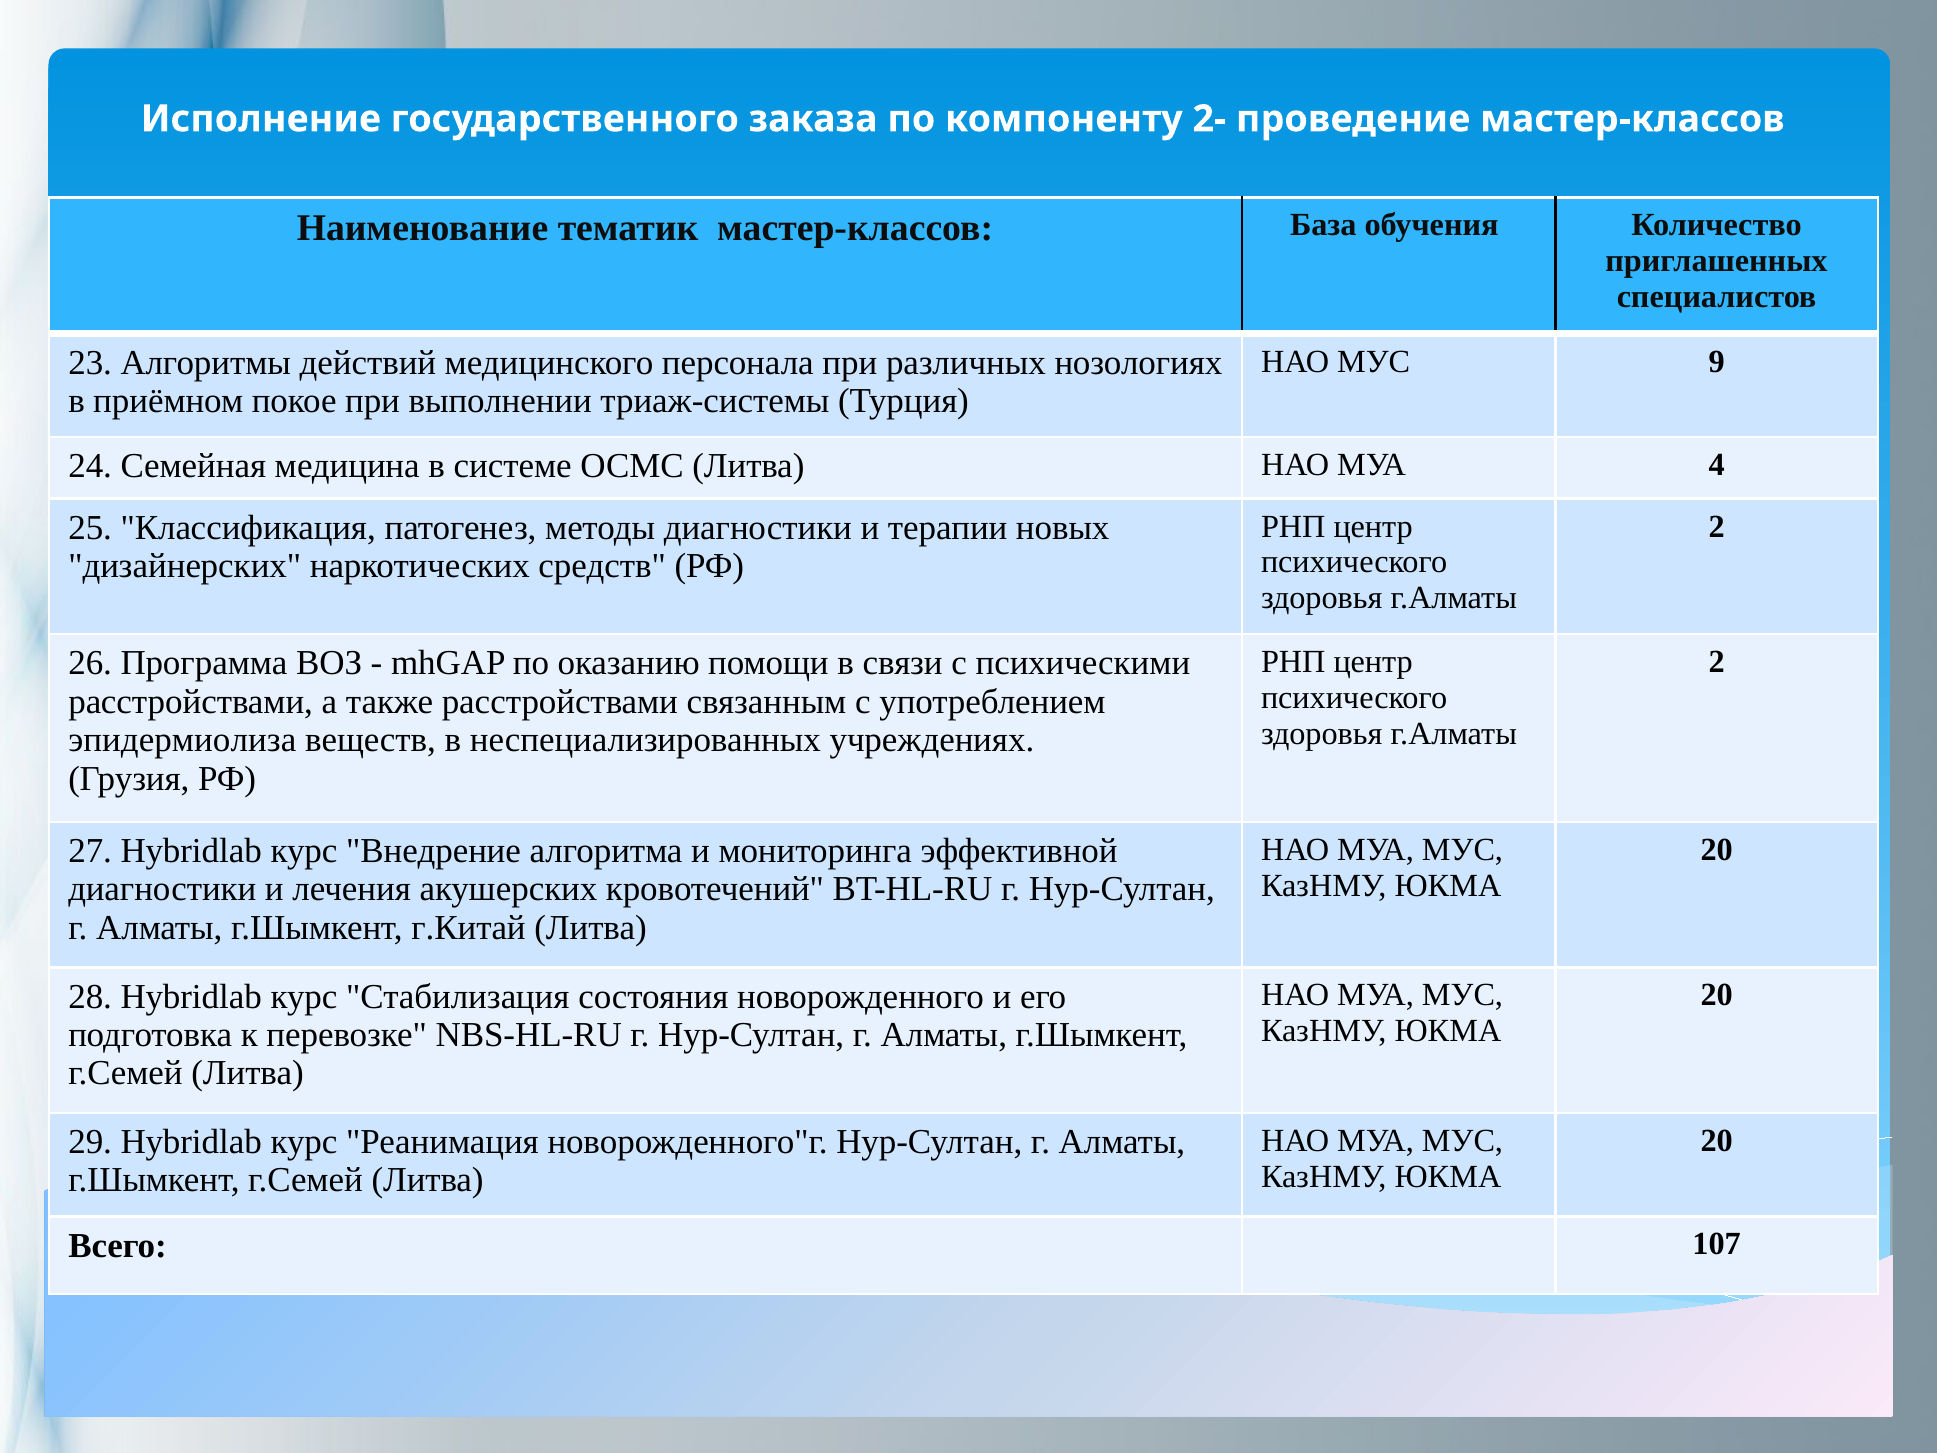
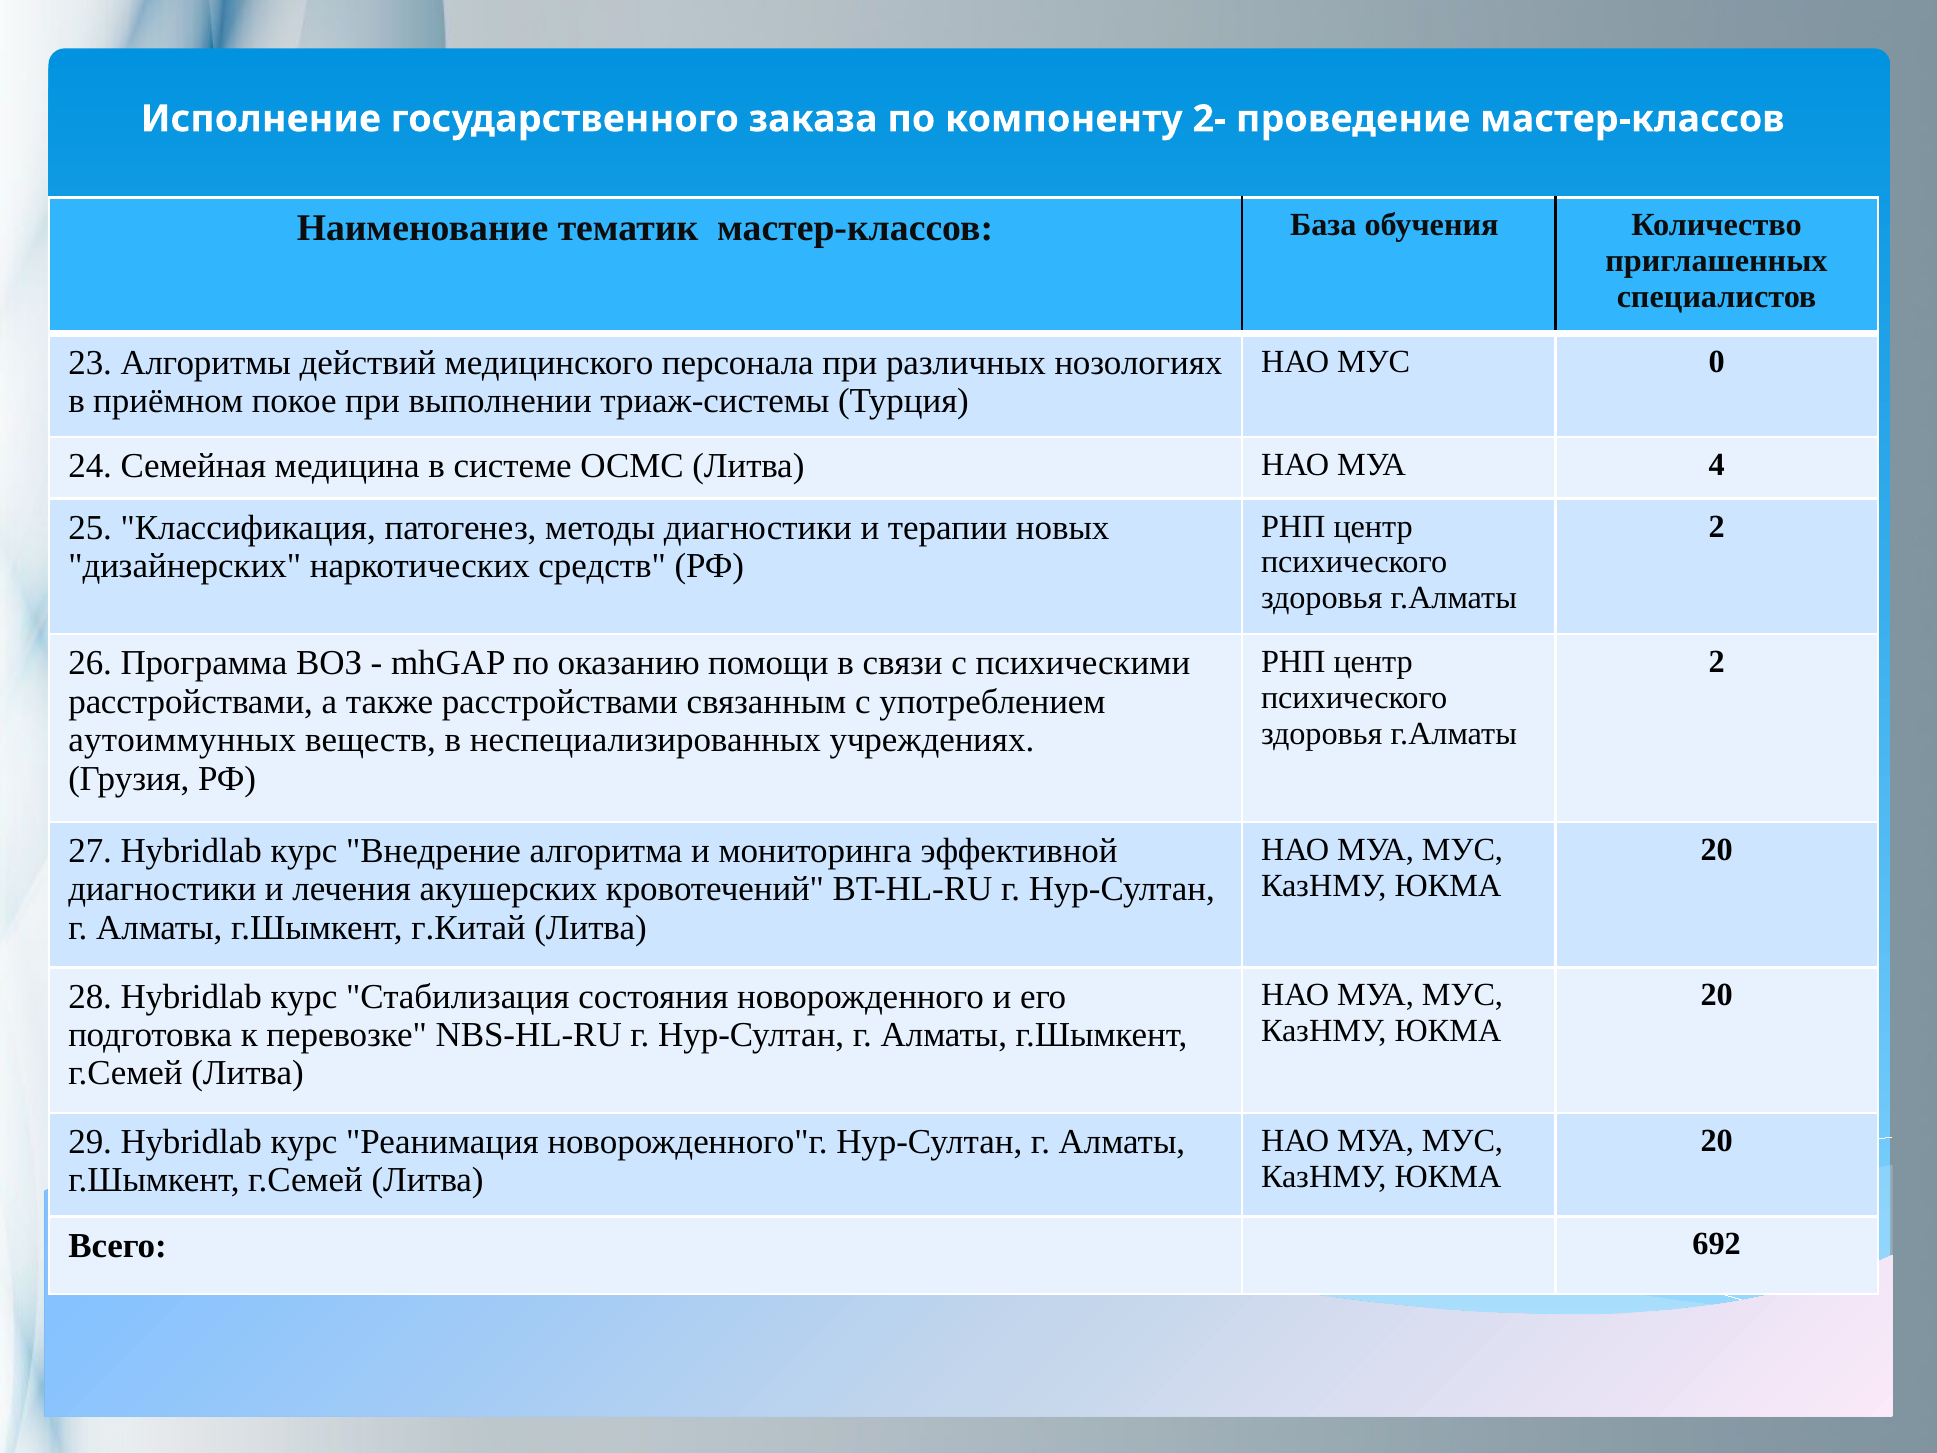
9: 9 -> 0
эпидермиолиза: эпидермиолиза -> аутоиммунных
107: 107 -> 692
